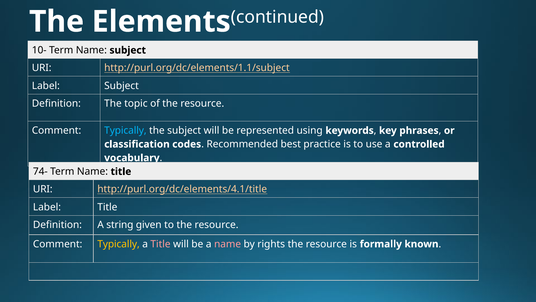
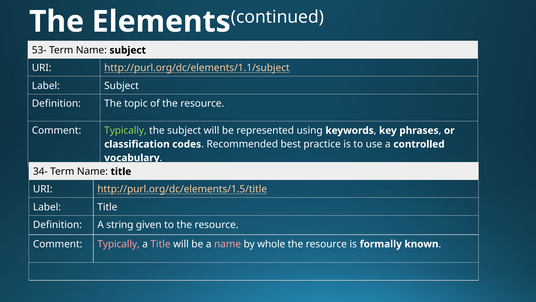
10-: 10- -> 53-
Typically at (125, 130) colour: light blue -> light green
74-: 74- -> 34-
http://purl.org/dc/elements/4.1/title: http://purl.org/dc/elements/4.1/title -> http://purl.org/dc/elements/1.5/title
Typically at (119, 244) colour: yellow -> pink
rights: rights -> whole
